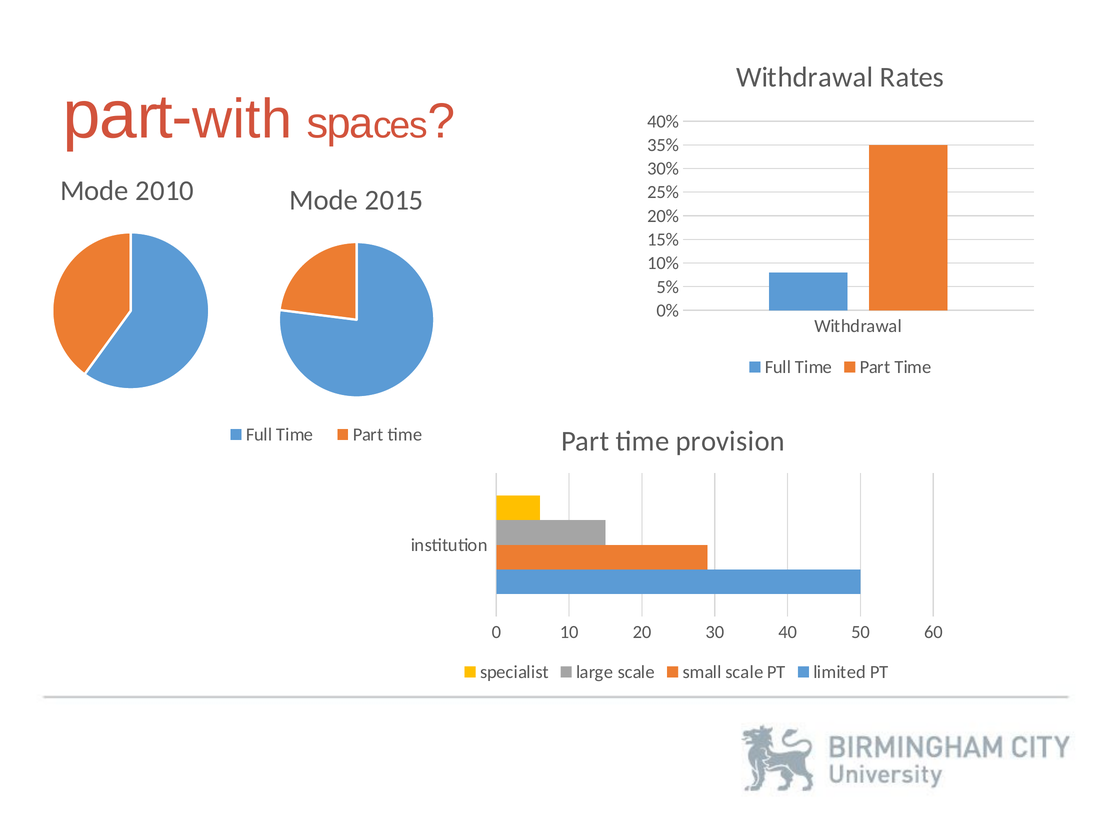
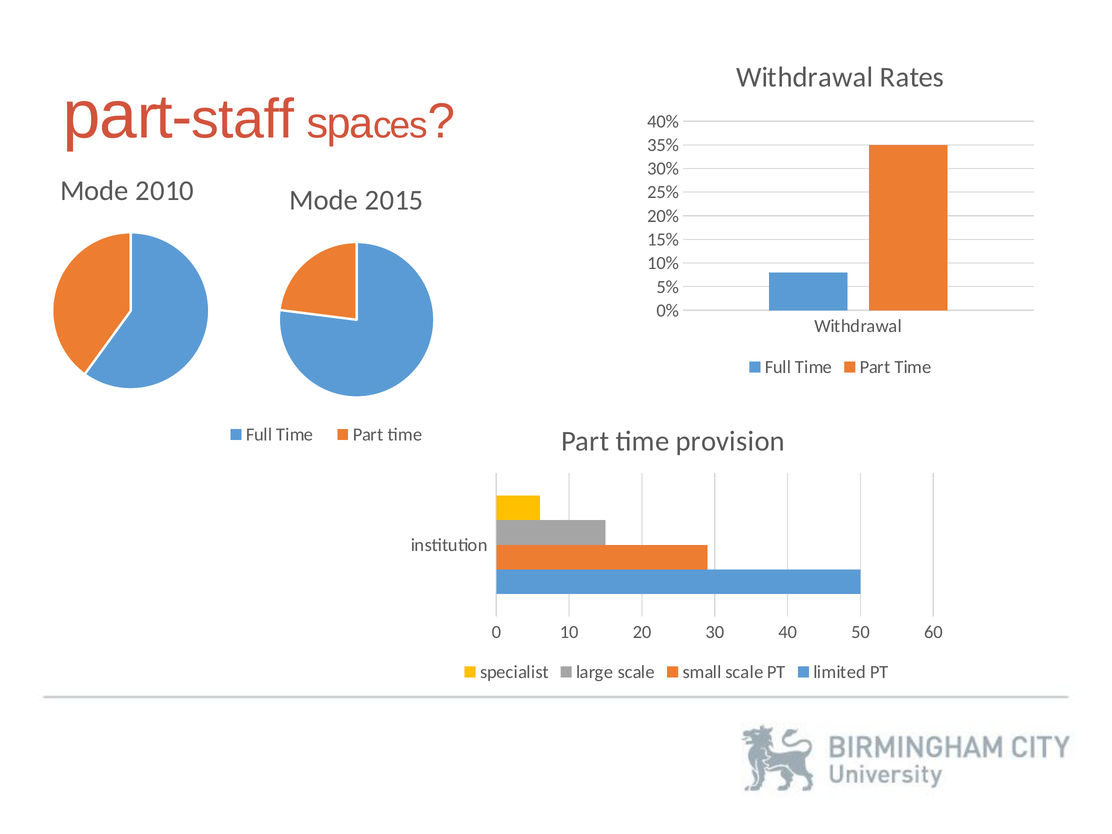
with: with -> staff
